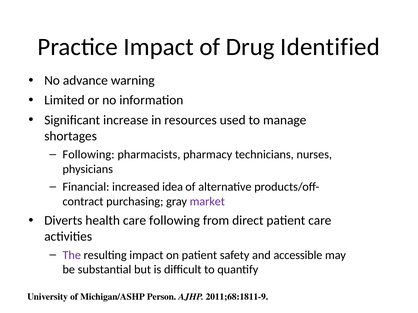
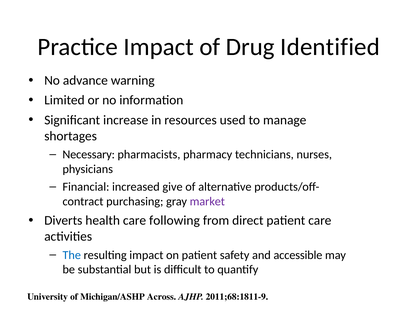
Following at (89, 155): Following -> Necessary
idea: idea -> give
The colour: purple -> blue
Person: Person -> Across
